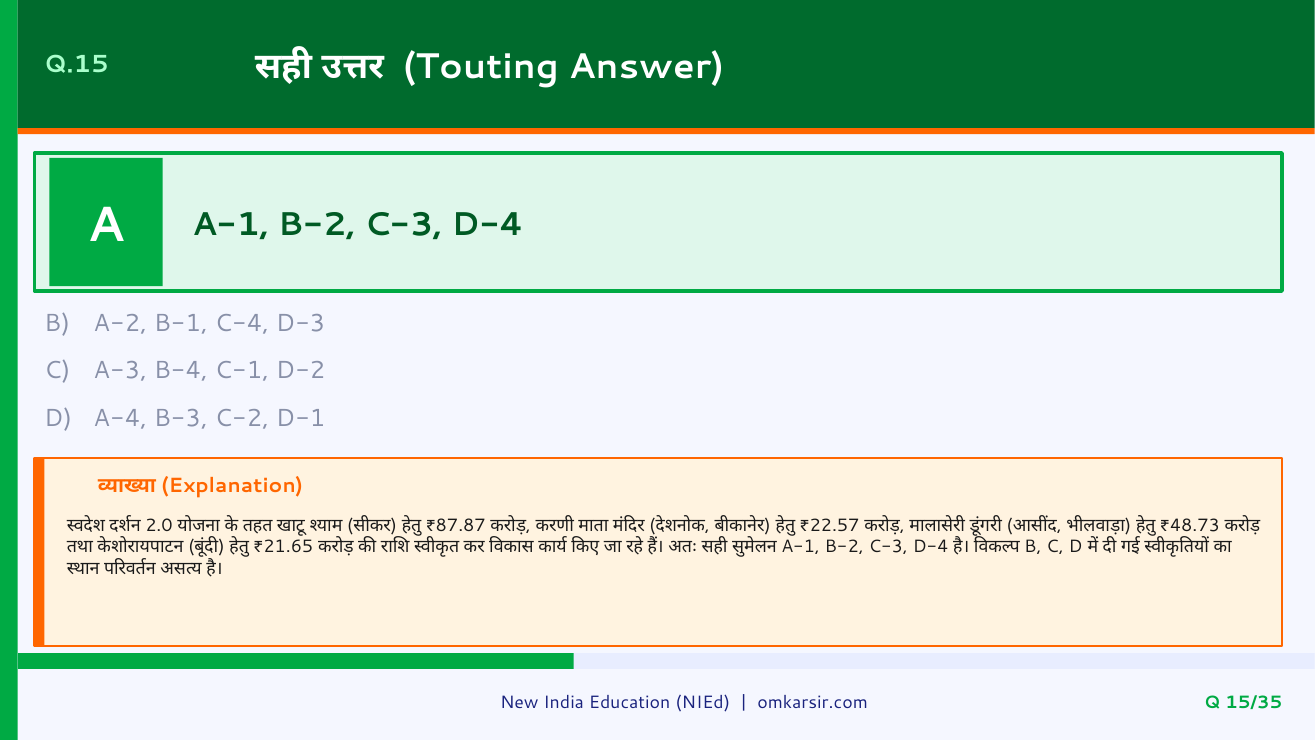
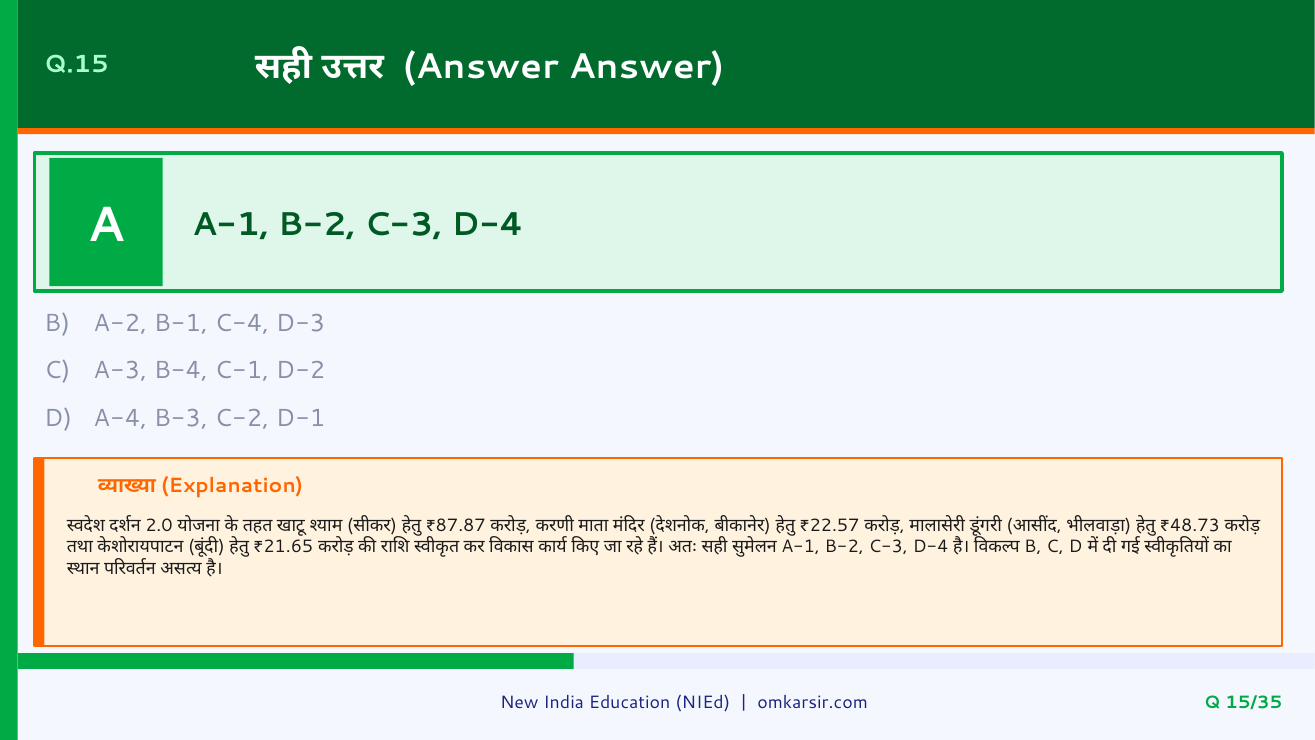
Touting at (481, 67): Touting -> Answer
